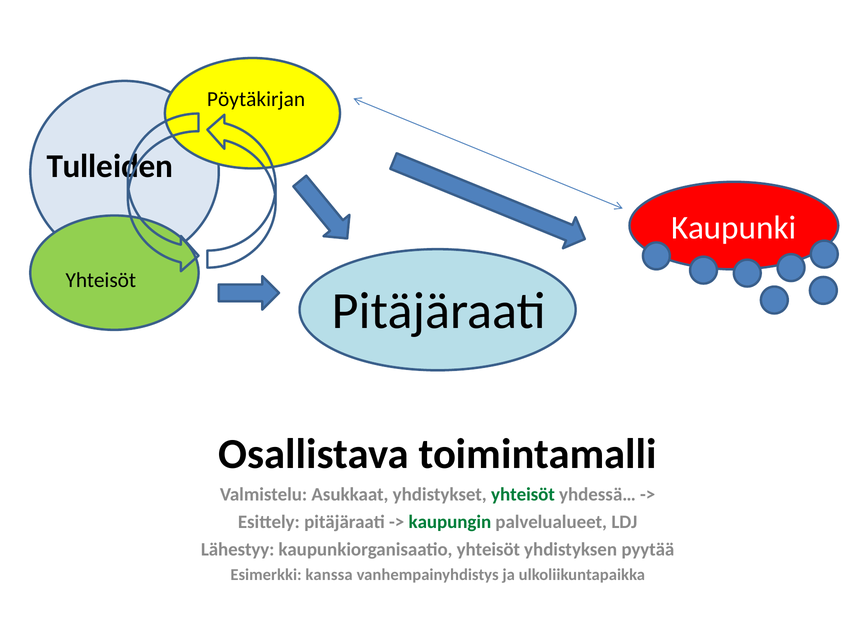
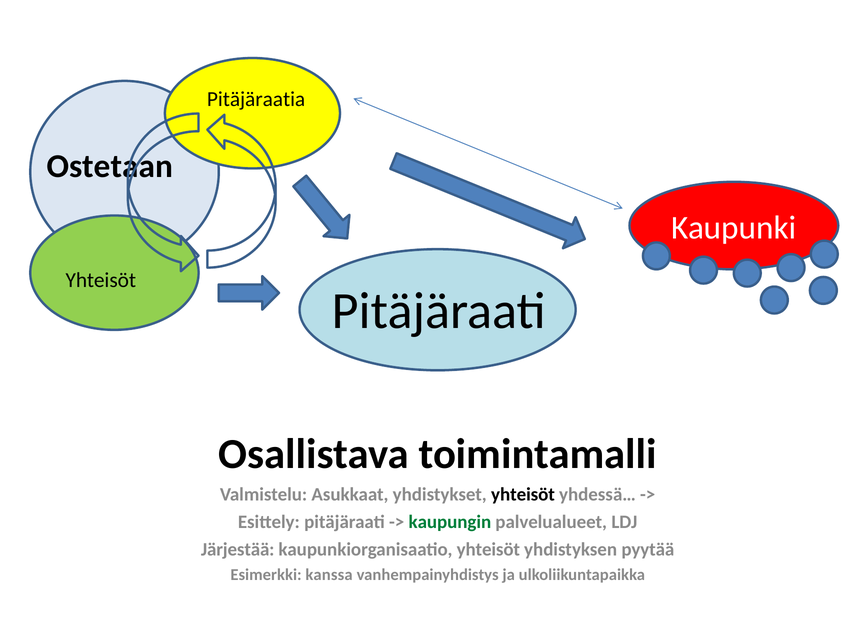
Pöytäkirjan: Pöytäkirjan -> Pitäjäraatia
Tulleiden: Tulleiden -> Ostetaan
yhteisöt at (523, 495) colour: green -> black
Lähestyy: Lähestyy -> Järjestää
